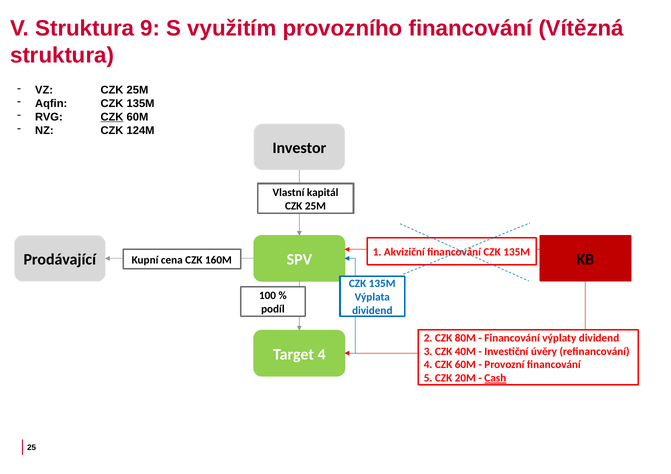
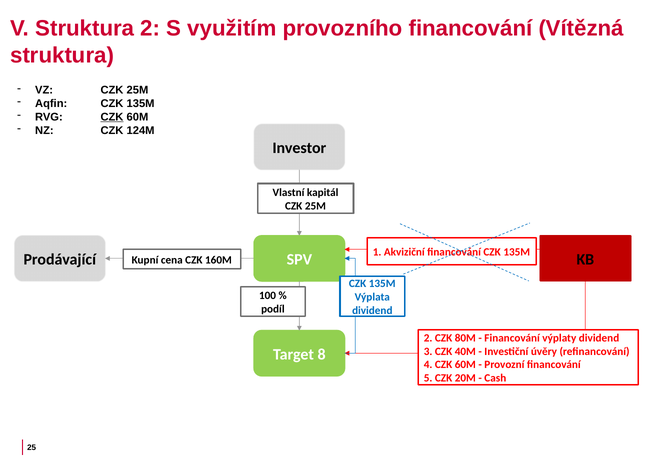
Struktura 9: 9 -> 2
Target 4: 4 -> 8
Cash underline: present -> none
